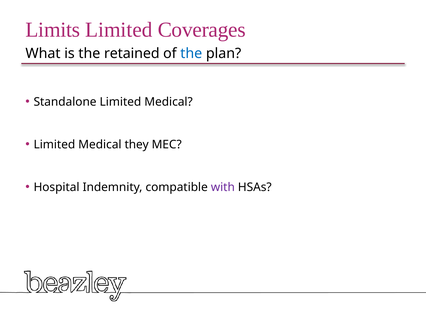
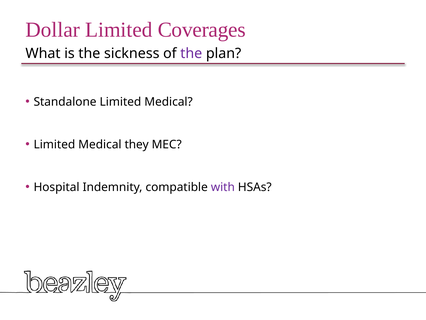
Limits: Limits -> Dollar
retained: retained -> sickness
the at (191, 53) colour: blue -> purple
